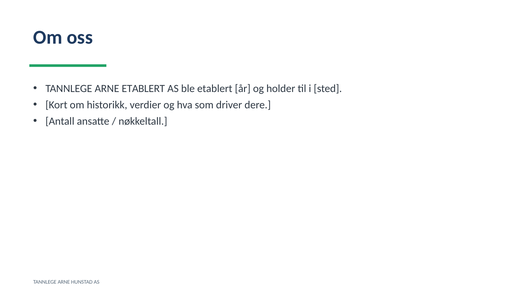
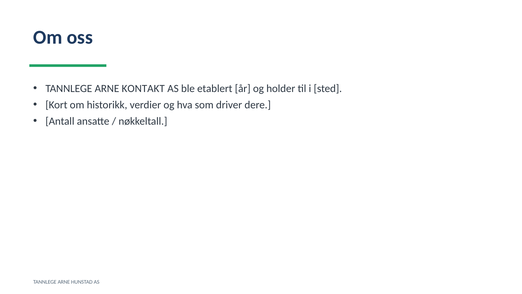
ARNE ETABLERT: ETABLERT -> KONTAKT
